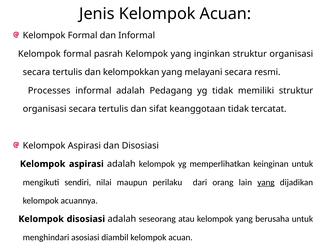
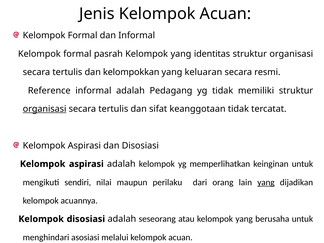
inginkan: inginkan -> identitas
melayani: melayani -> keluaran
Processes: Processes -> Reference
organisasi at (45, 109) underline: none -> present
diambil: diambil -> melalui
